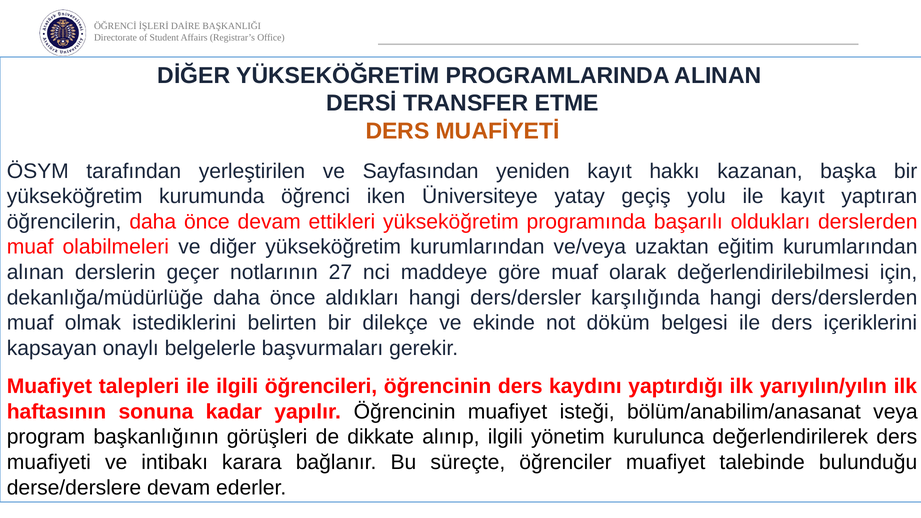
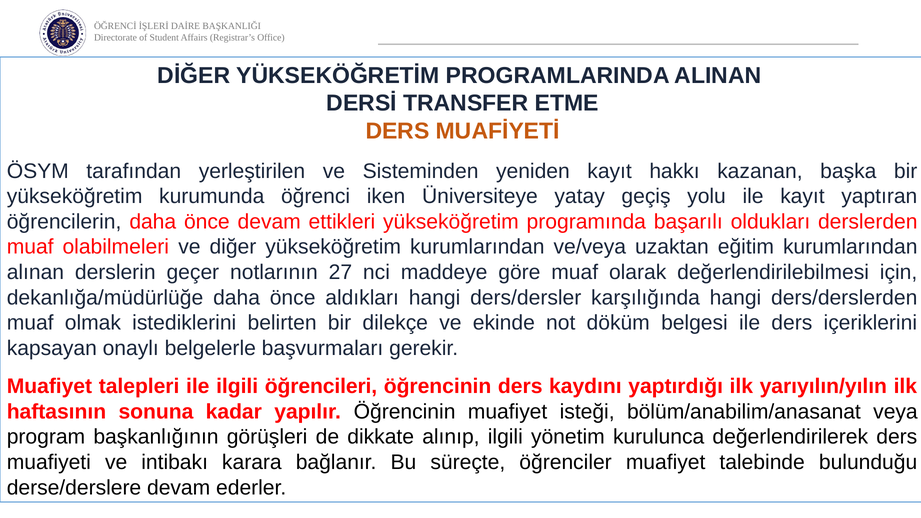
Sayfasından: Sayfasından -> Sisteminden
